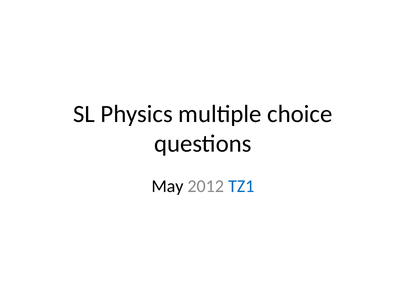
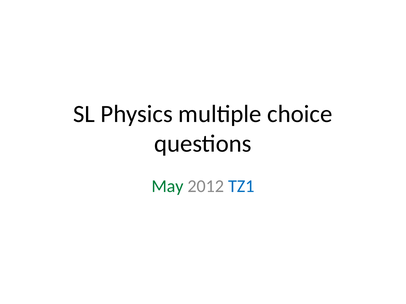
May colour: black -> green
